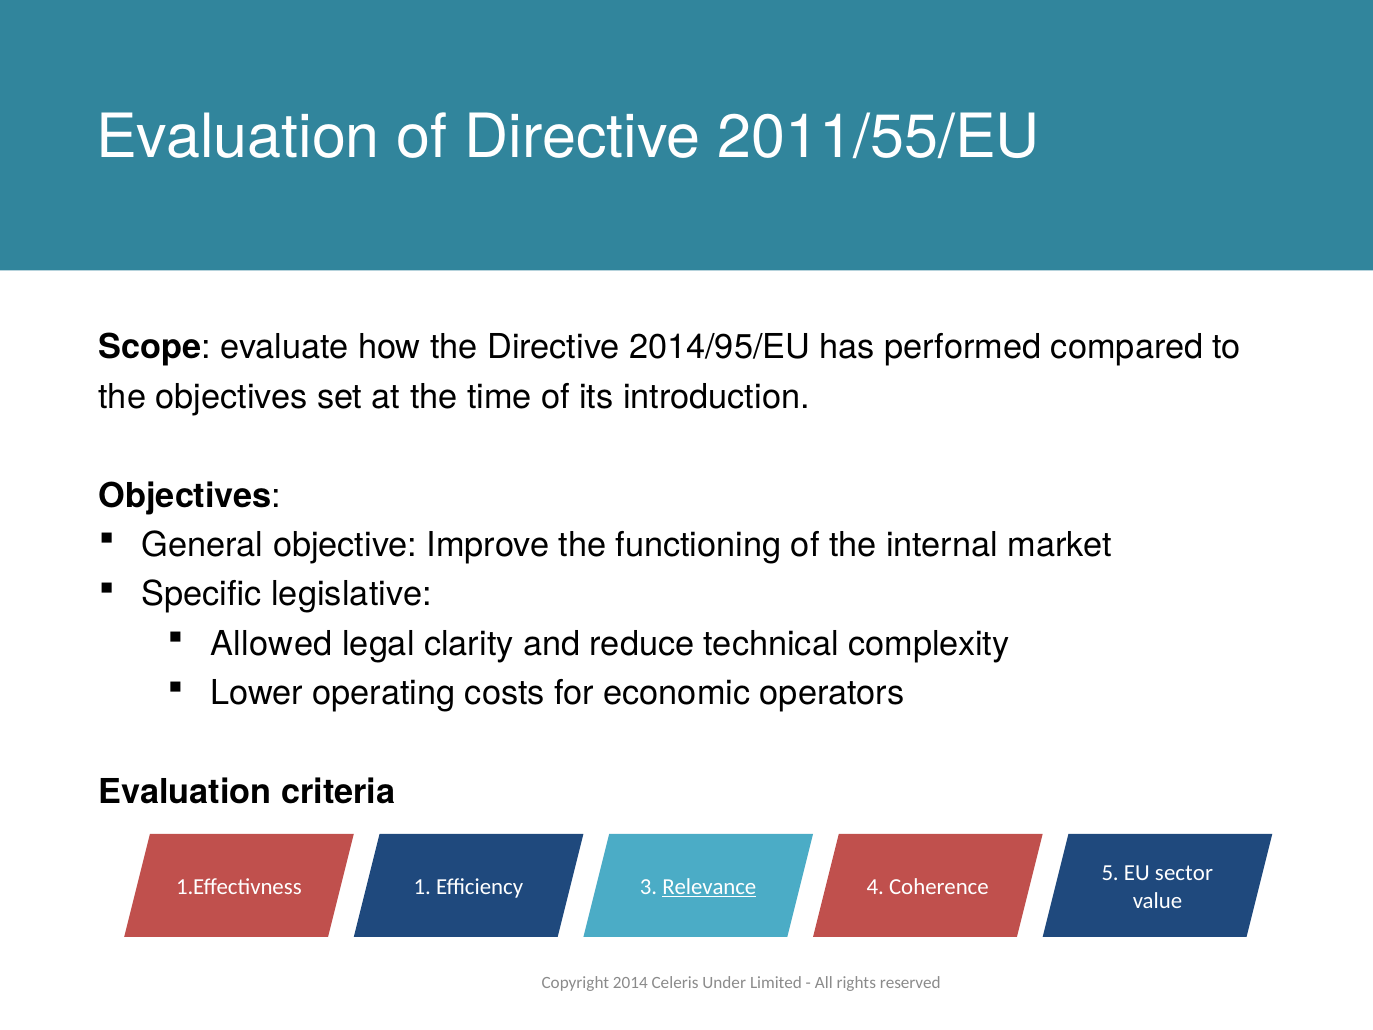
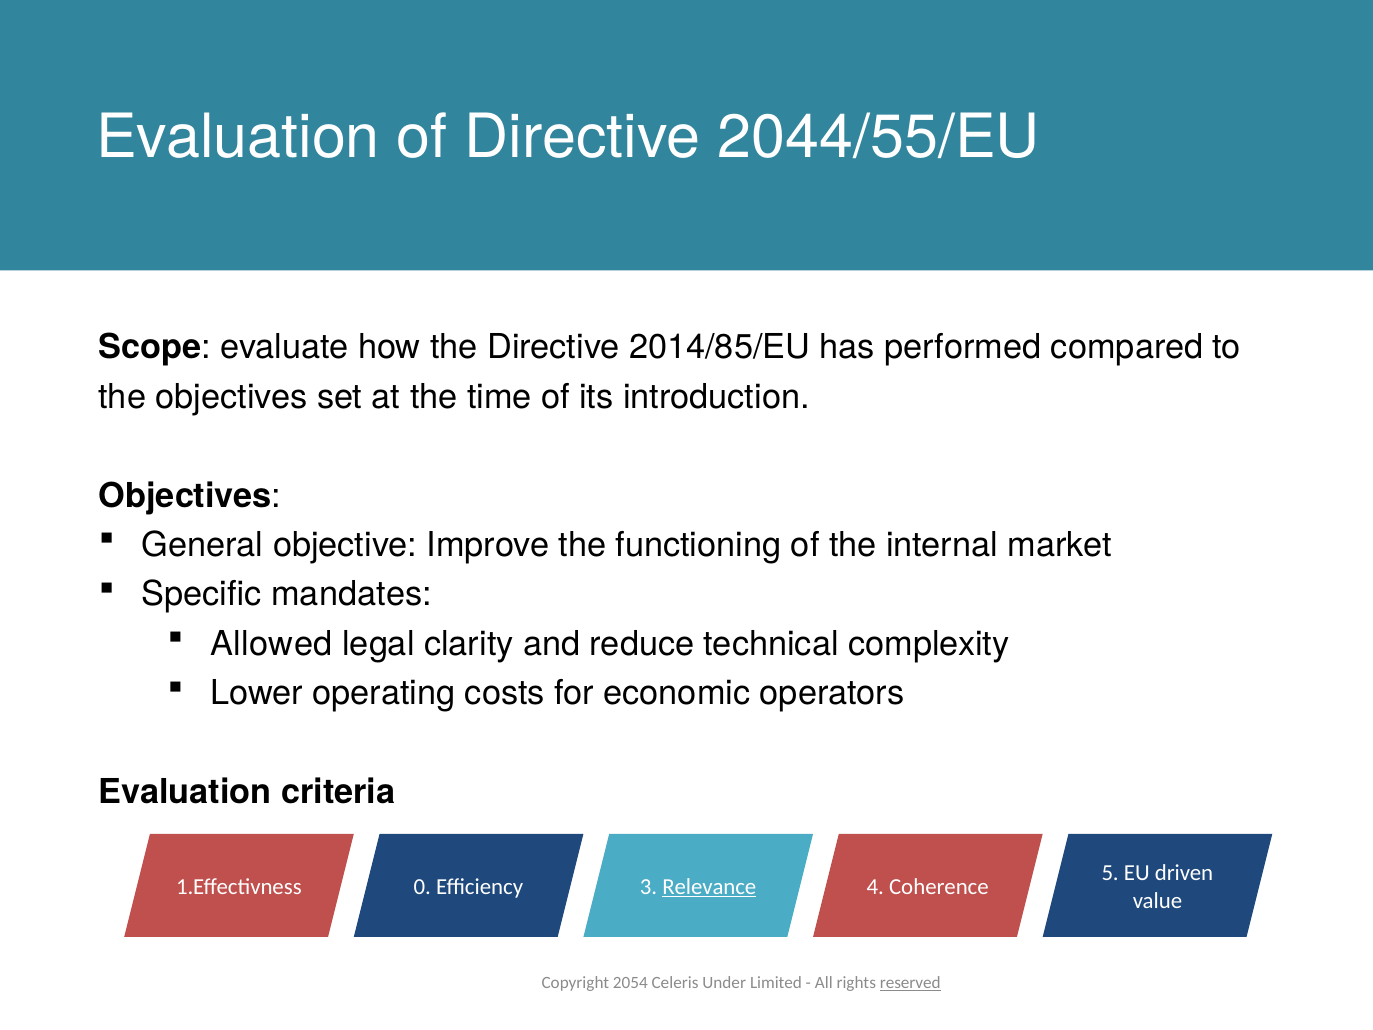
2011/55/EU: 2011/55/EU -> 2044/55/EU
2014/95/EU: 2014/95/EU -> 2014/85/EU
legislative: legislative -> mandates
sector: sector -> driven
1: 1 -> 0
2014: 2014 -> 2054
reserved underline: none -> present
